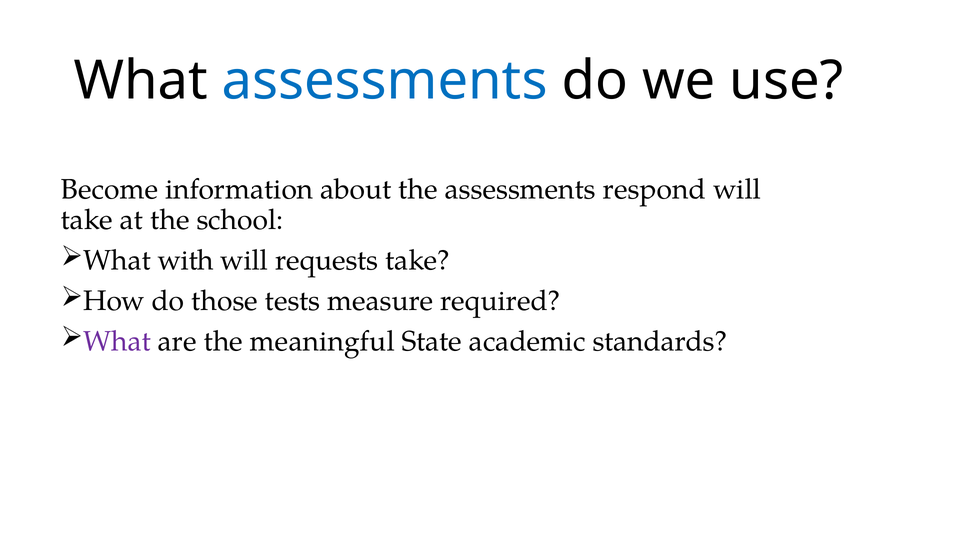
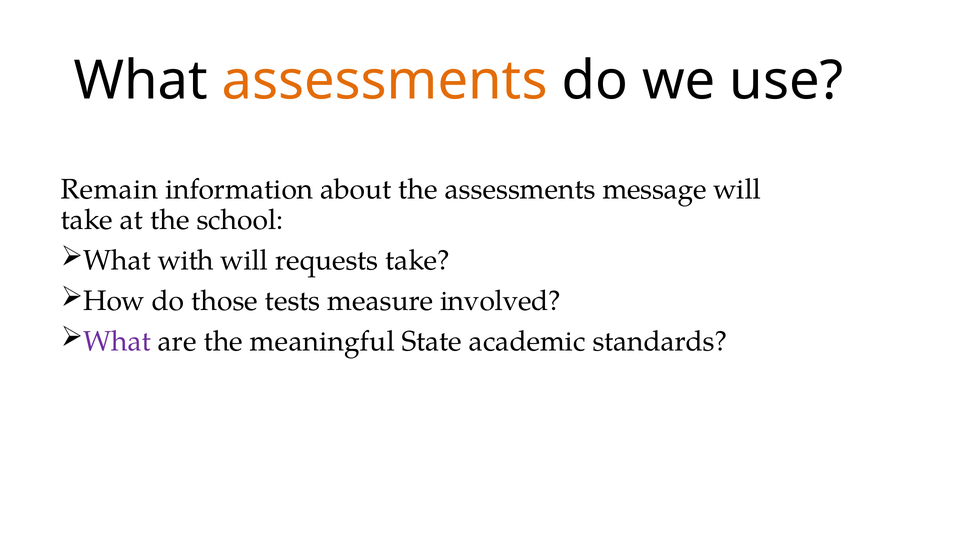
assessments at (385, 81) colour: blue -> orange
Become: Become -> Remain
respond: respond -> message
required: required -> involved
